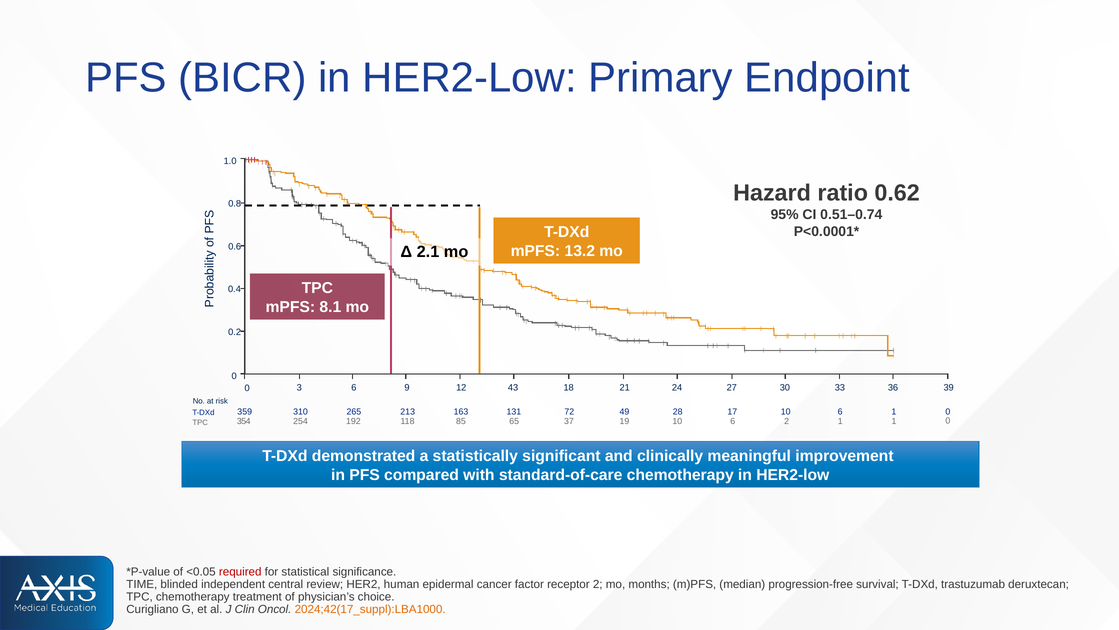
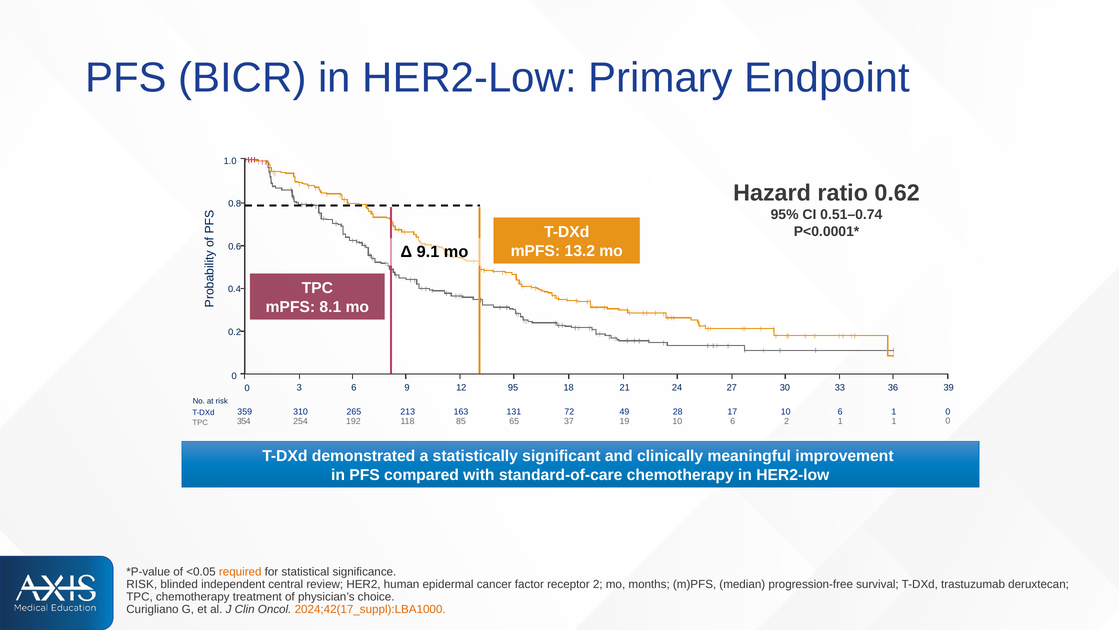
2.1: 2.1 -> 9.1
43: 43 -> 95
required colour: red -> orange
TIME at (142, 584): TIME -> RISK
